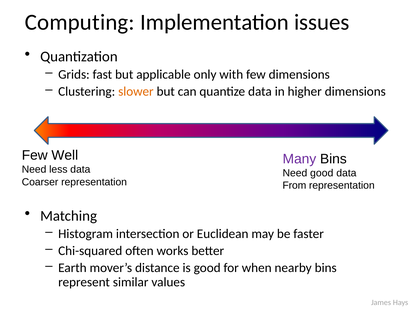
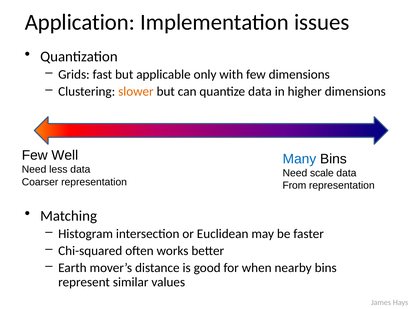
Computing: Computing -> Application
Many colour: purple -> blue
Need good: good -> scale
